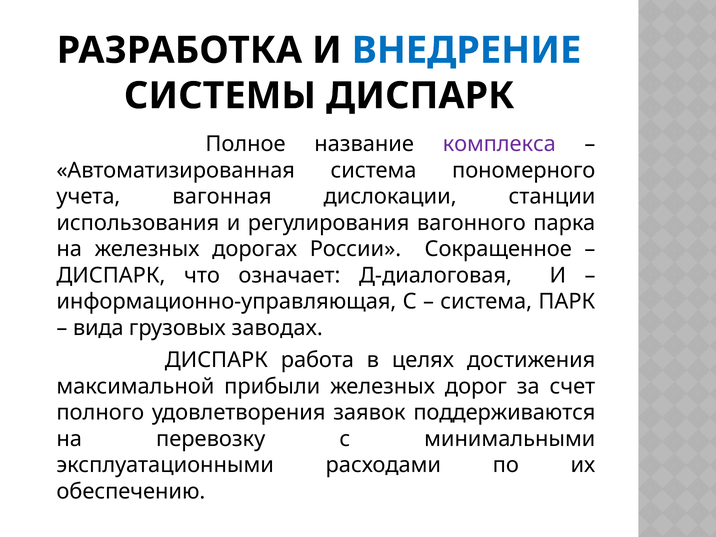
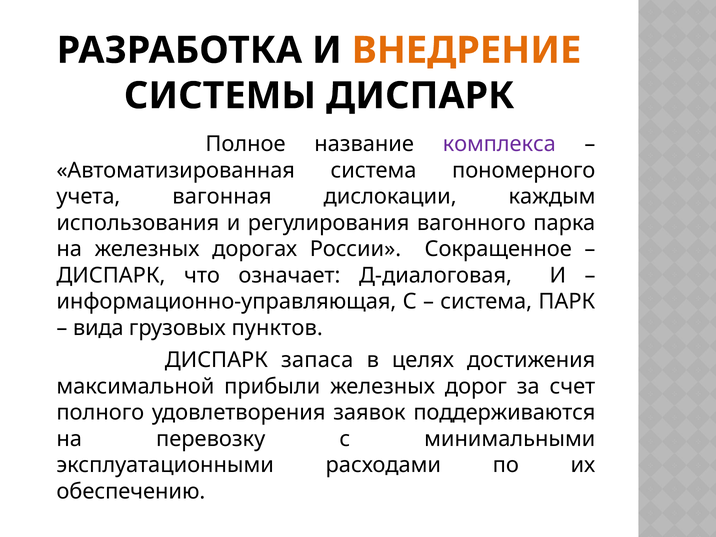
ВНЕДРЕНИЕ colour: blue -> orange
станции: станции -> каждым
заводах: заводах -> пунктов
работа: работа -> запаса
